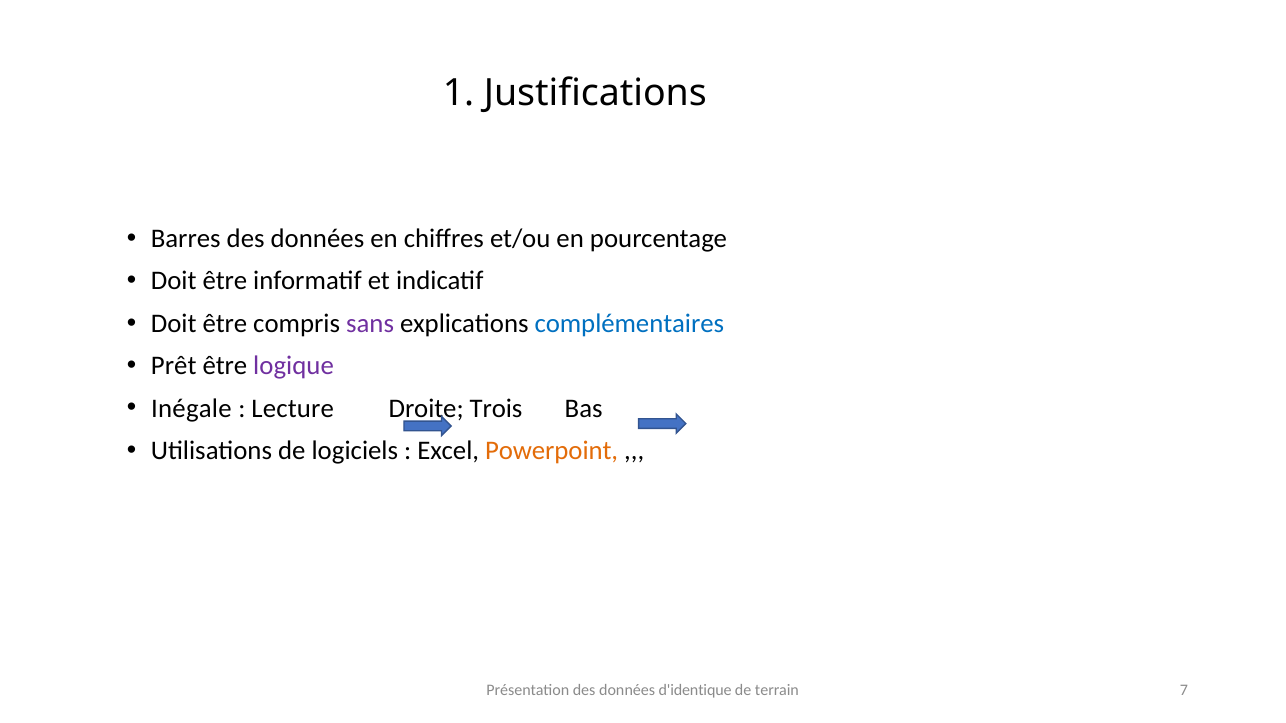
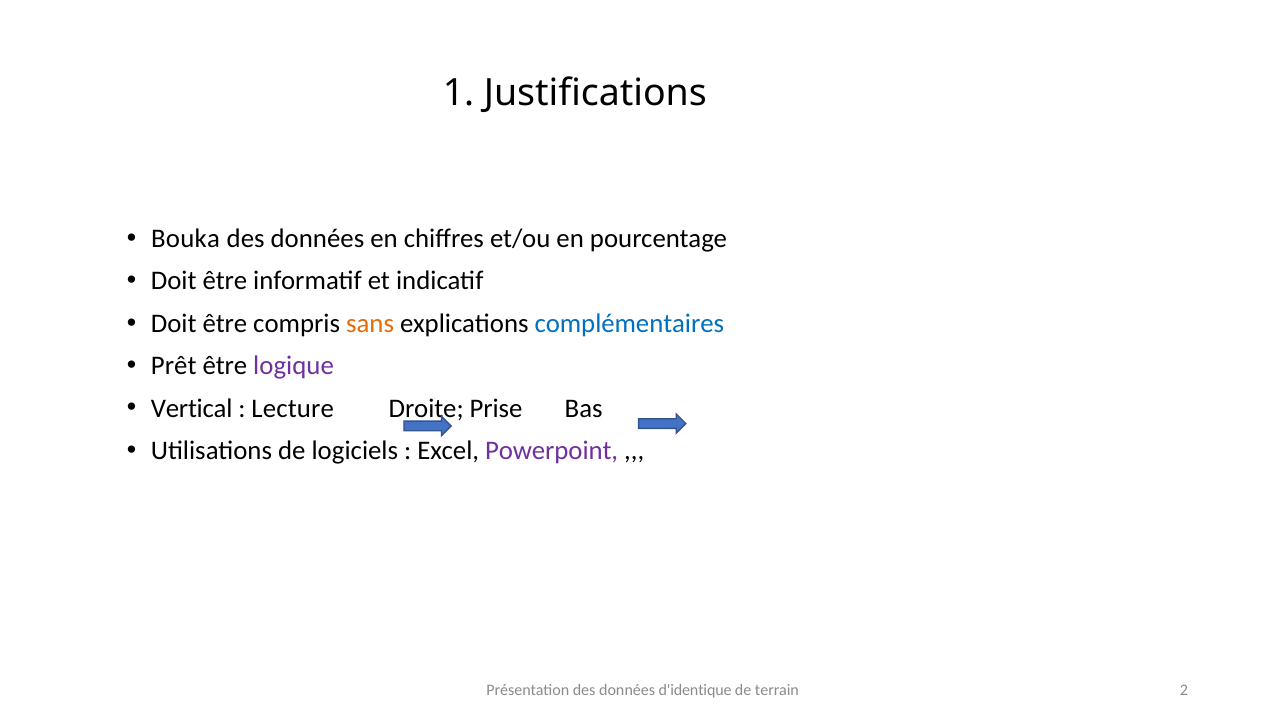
Barres: Barres -> Bouka
sans colour: purple -> orange
Inégale: Inégale -> Vertical
Trois: Trois -> Prise
Powerpoint colour: orange -> purple
7: 7 -> 2
